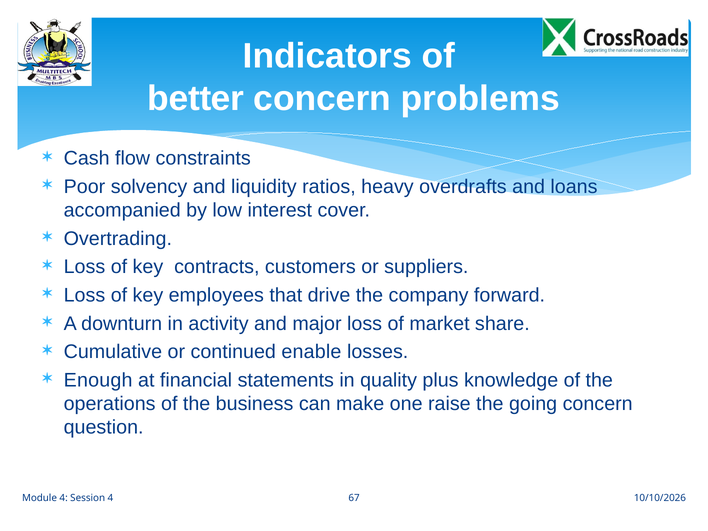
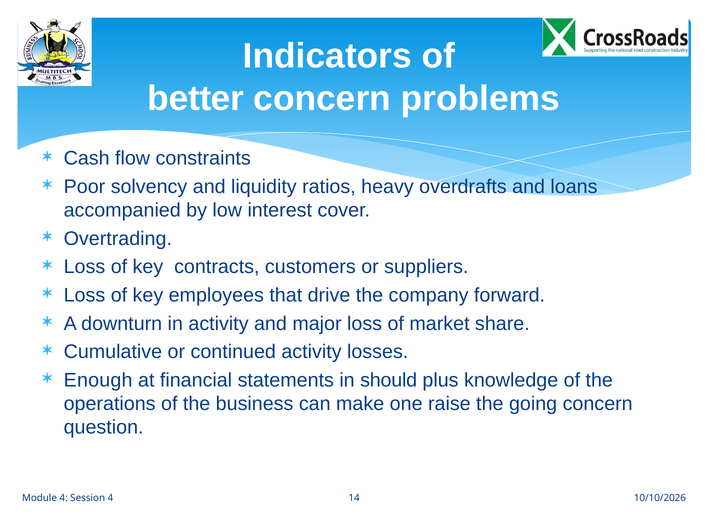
continued enable: enable -> activity
quality: quality -> should
67: 67 -> 14
